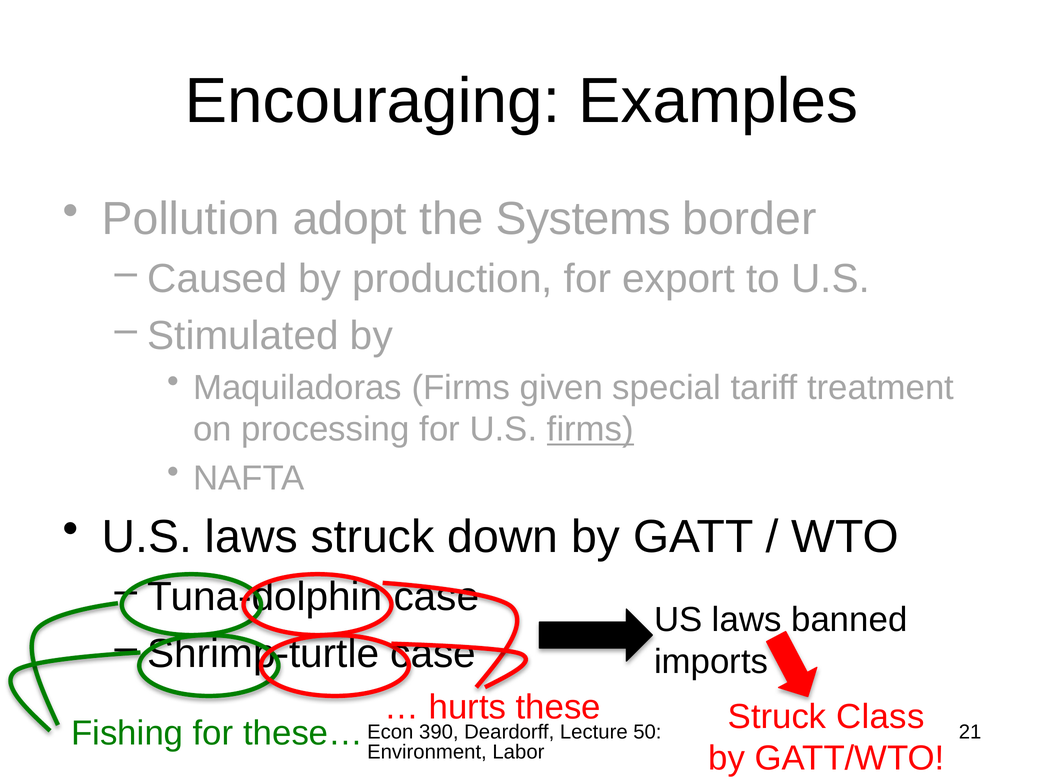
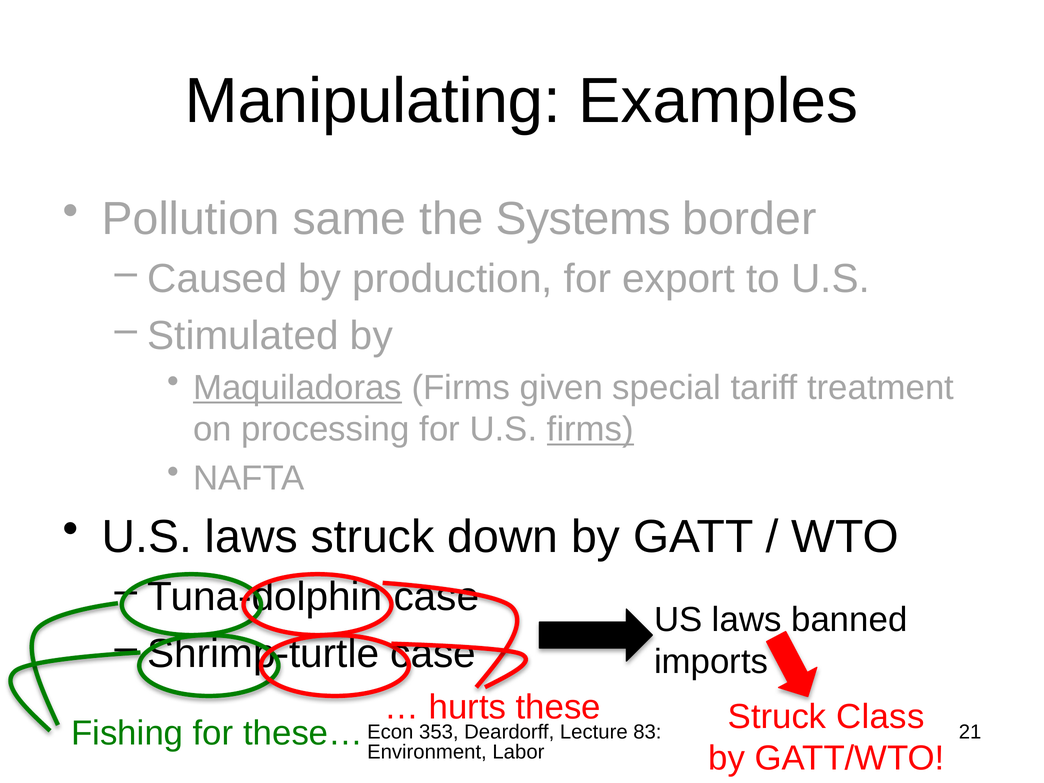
Encouraging: Encouraging -> Manipulating
adopt: adopt -> same
Maquiladoras underline: none -> present
390: 390 -> 353
50: 50 -> 83
